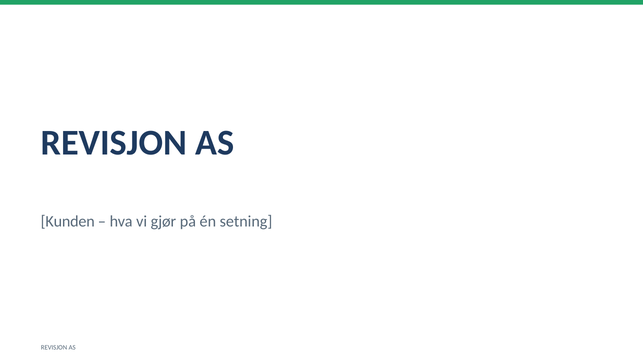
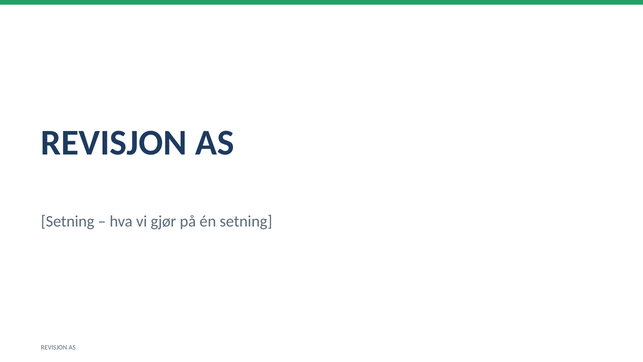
Kunden at (68, 221): Kunden -> Setning
